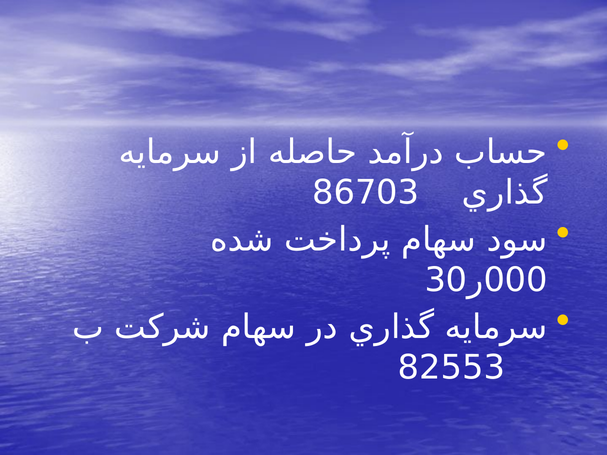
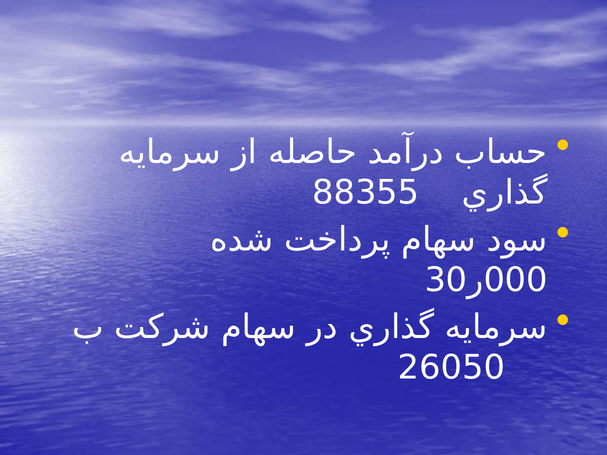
86703: 86703 -> 88355
82553: 82553 -> 26050
